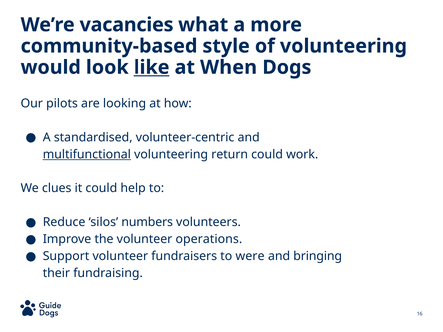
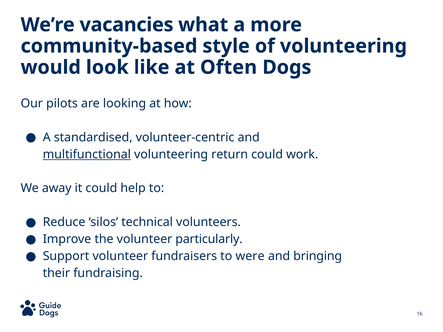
like underline: present -> none
When: When -> Often
clues: clues -> away
numbers: numbers -> technical
operations: operations -> particularly
